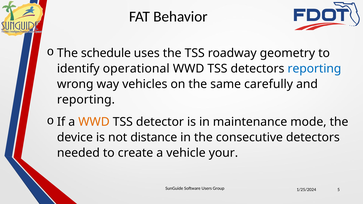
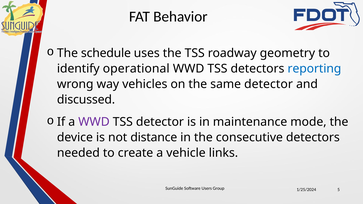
same carefully: carefully -> detector
reporting at (86, 100): reporting -> discussed
WWD at (94, 122) colour: orange -> purple
your: your -> links
